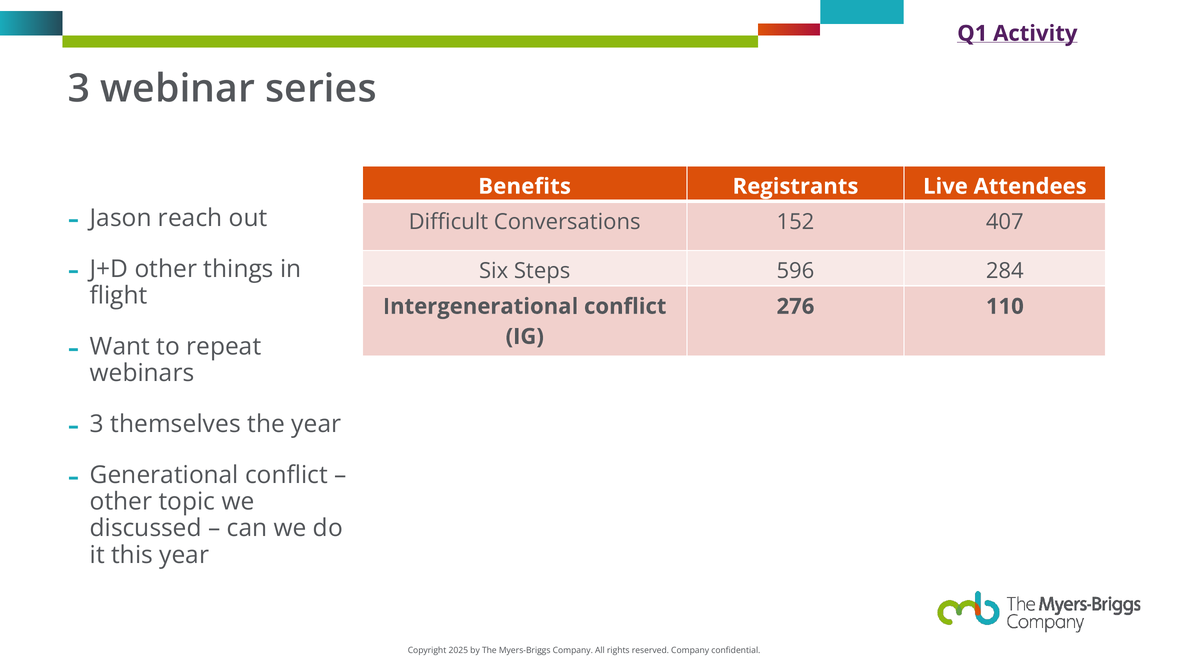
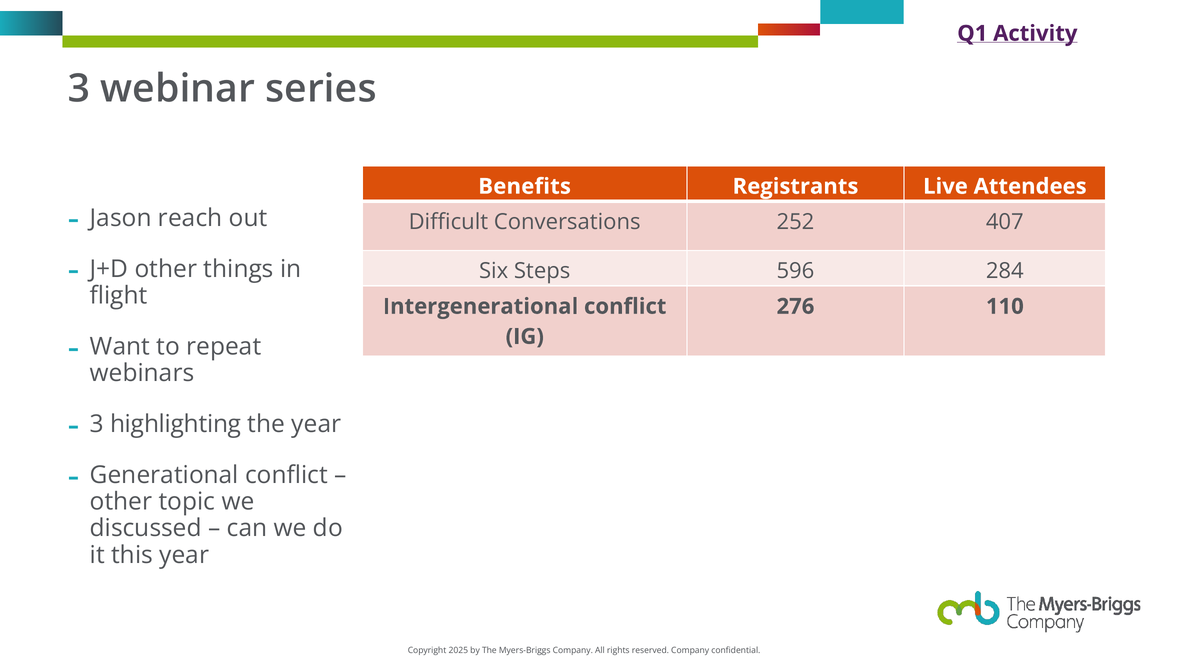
152: 152 -> 252
themselves: themselves -> highlighting
